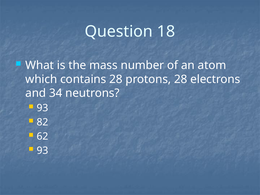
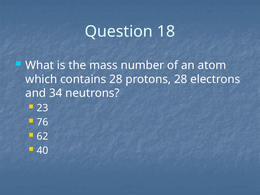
93 at (43, 108): 93 -> 23
82: 82 -> 76
93 at (43, 151): 93 -> 40
